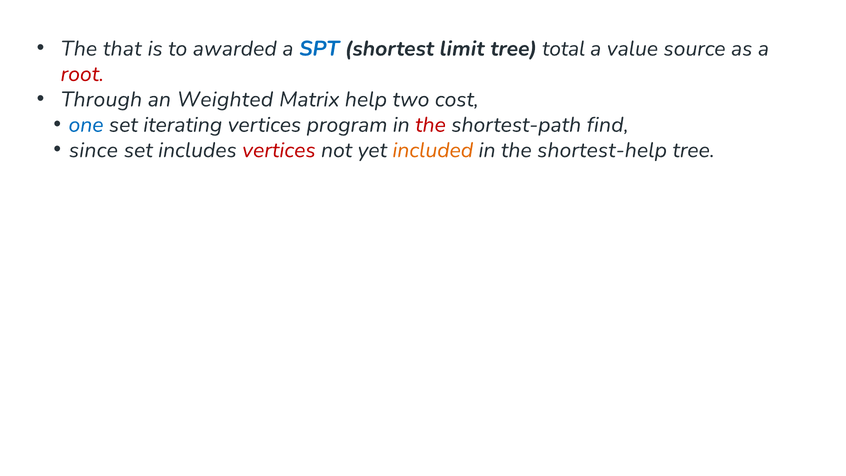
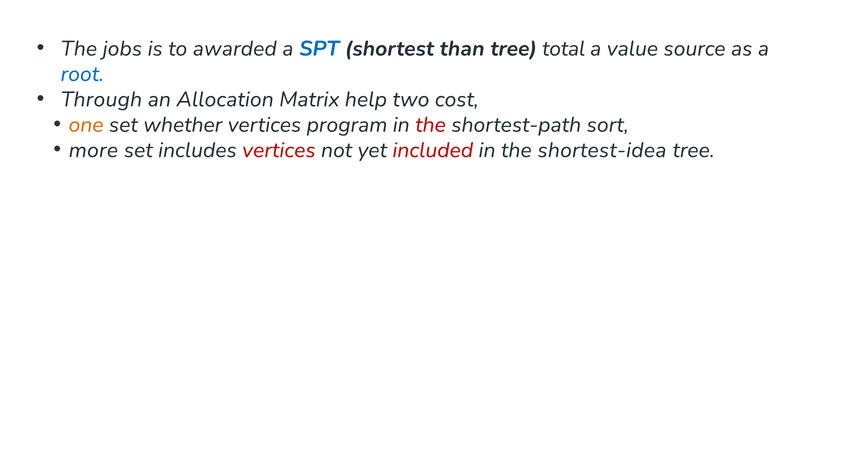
that: that -> jobs
limit: limit -> than
root colour: red -> blue
Weighted: Weighted -> Allocation
one colour: blue -> orange
iterating: iterating -> whether
find: find -> sort
since: since -> more
included colour: orange -> red
shortest-help: shortest-help -> shortest-idea
